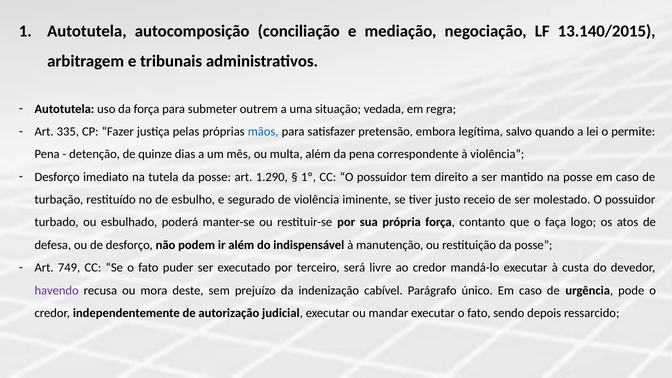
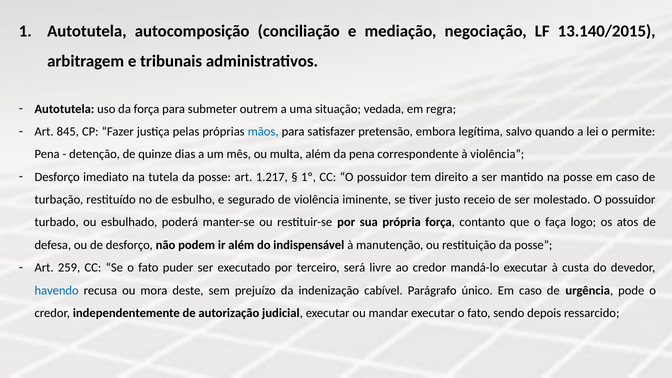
335: 335 -> 845
1.290: 1.290 -> 1.217
749: 749 -> 259
havendo colour: purple -> blue
